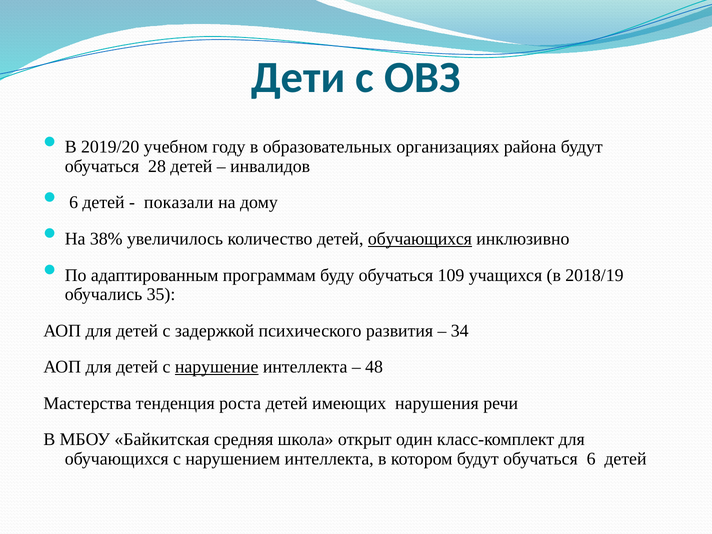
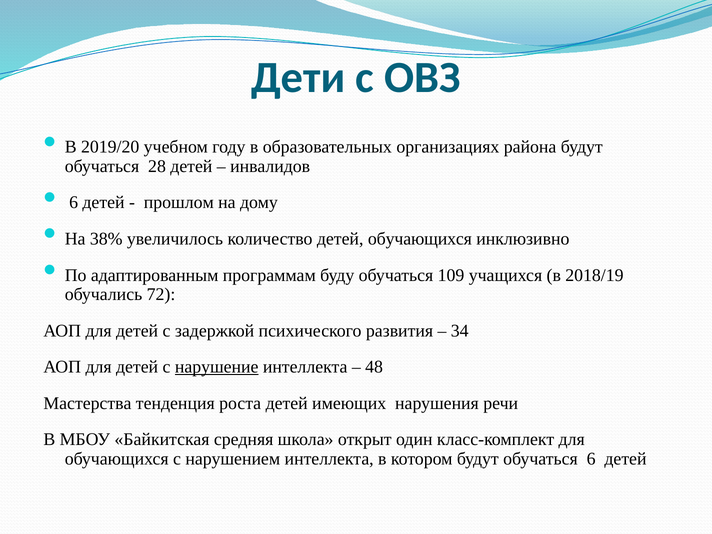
показали: показали -> прошлом
обучающихся at (420, 239) underline: present -> none
35: 35 -> 72
